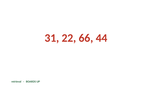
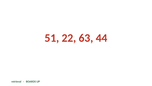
31: 31 -> 51
66: 66 -> 63
